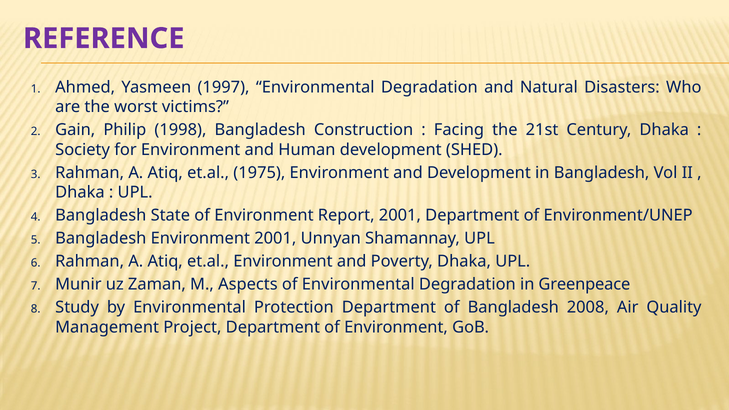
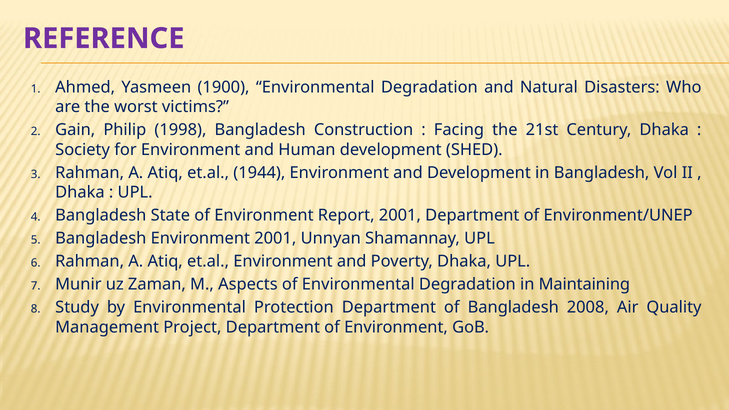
1997: 1997 -> 1900
1975: 1975 -> 1944
Greenpeace: Greenpeace -> Maintaining
